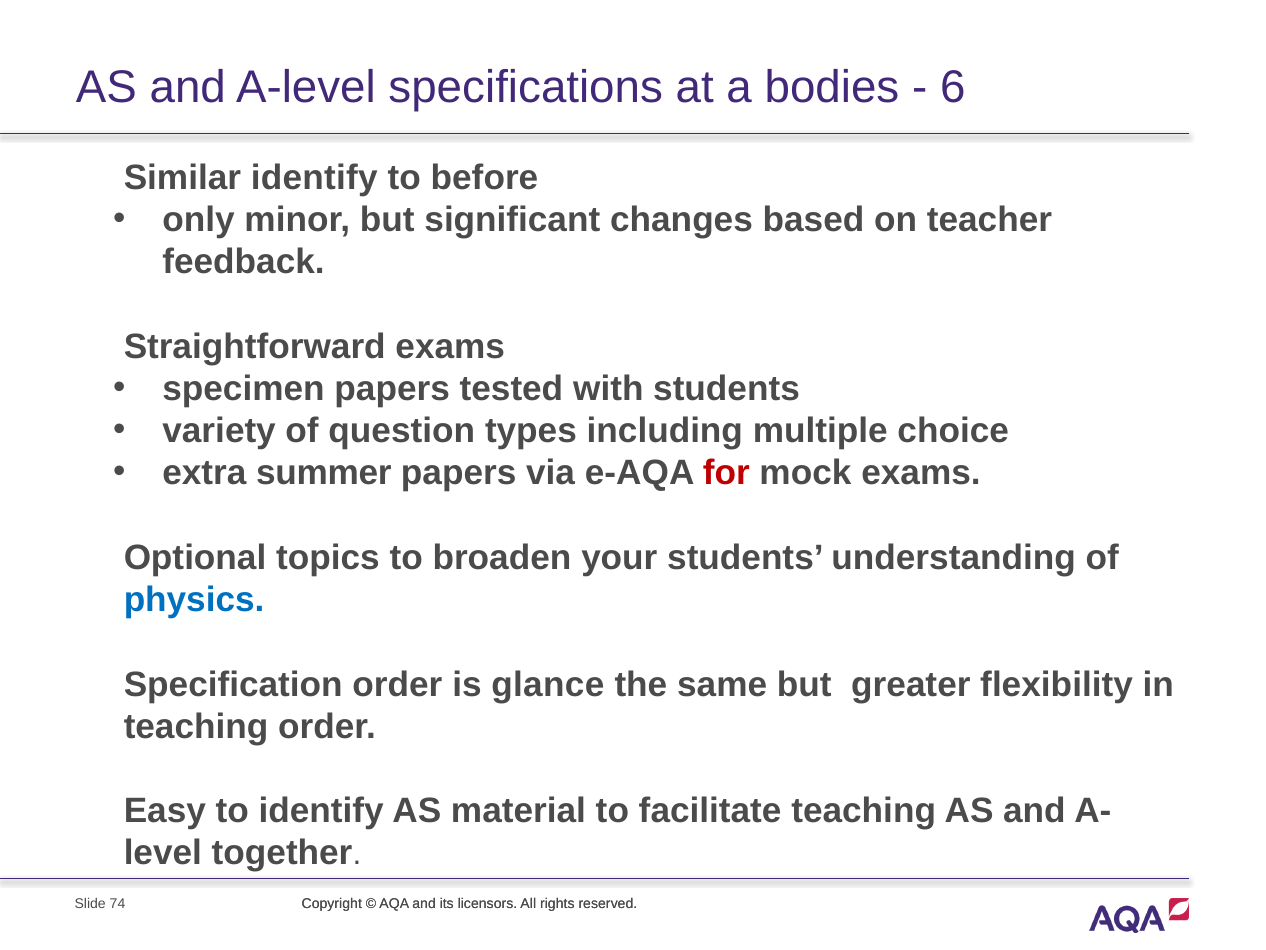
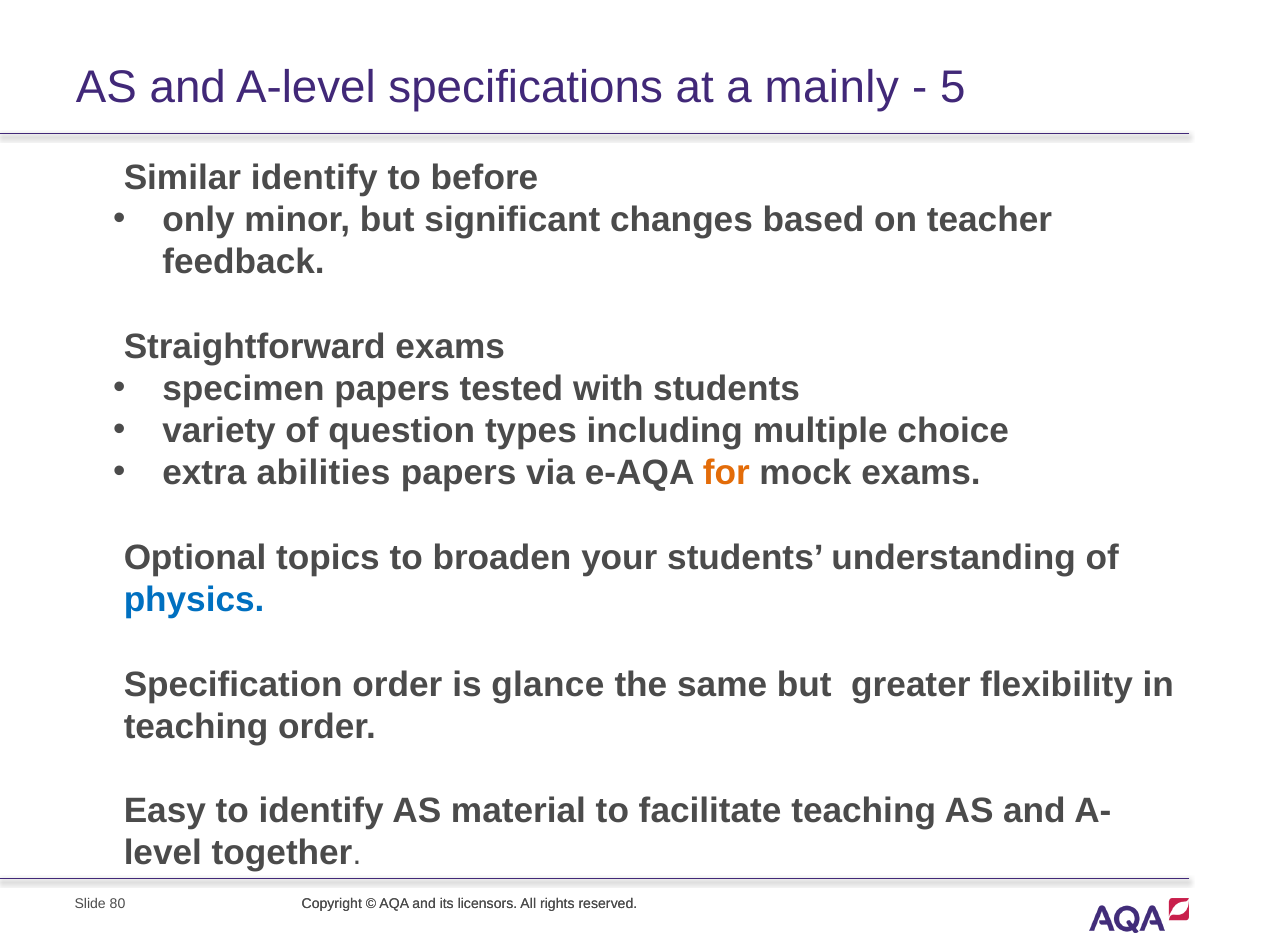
bodies: bodies -> mainly
6: 6 -> 5
summer: summer -> abilities
for colour: red -> orange
74: 74 -> 80
